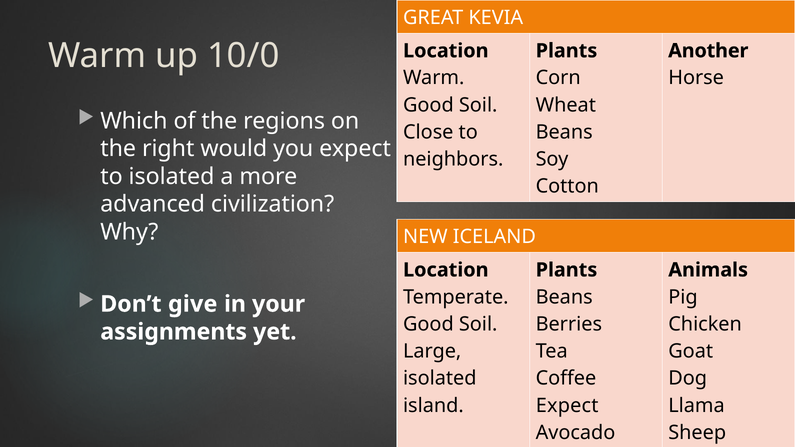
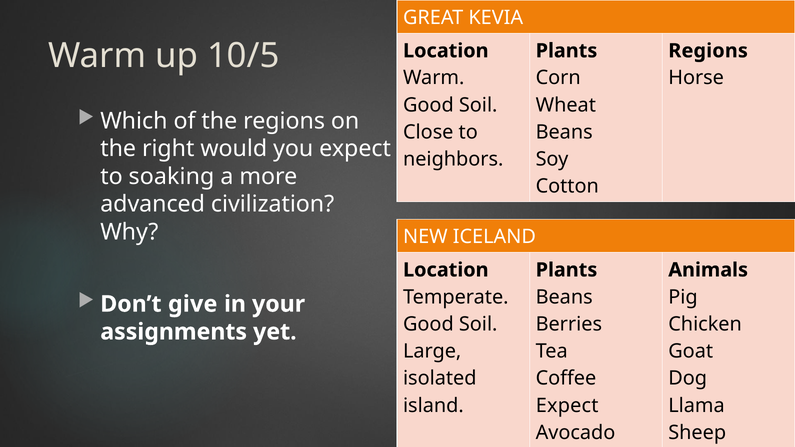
10/0: 10/0 -> 10/5
Another at (708, 51): Another -> Regions
to isolated: isolated -> soaking
